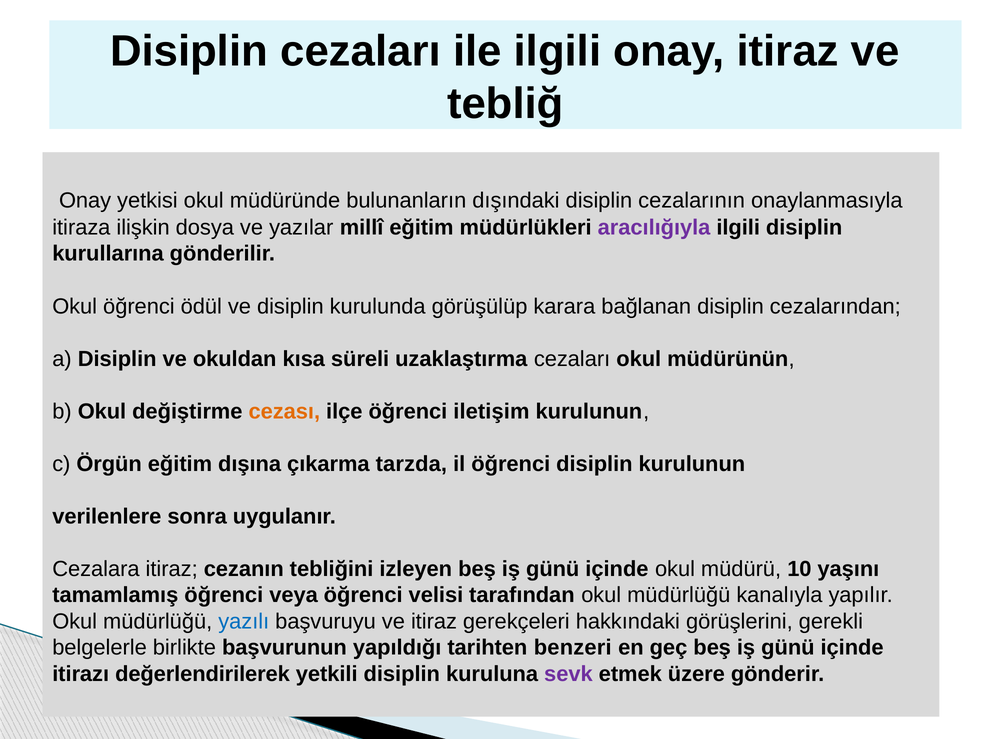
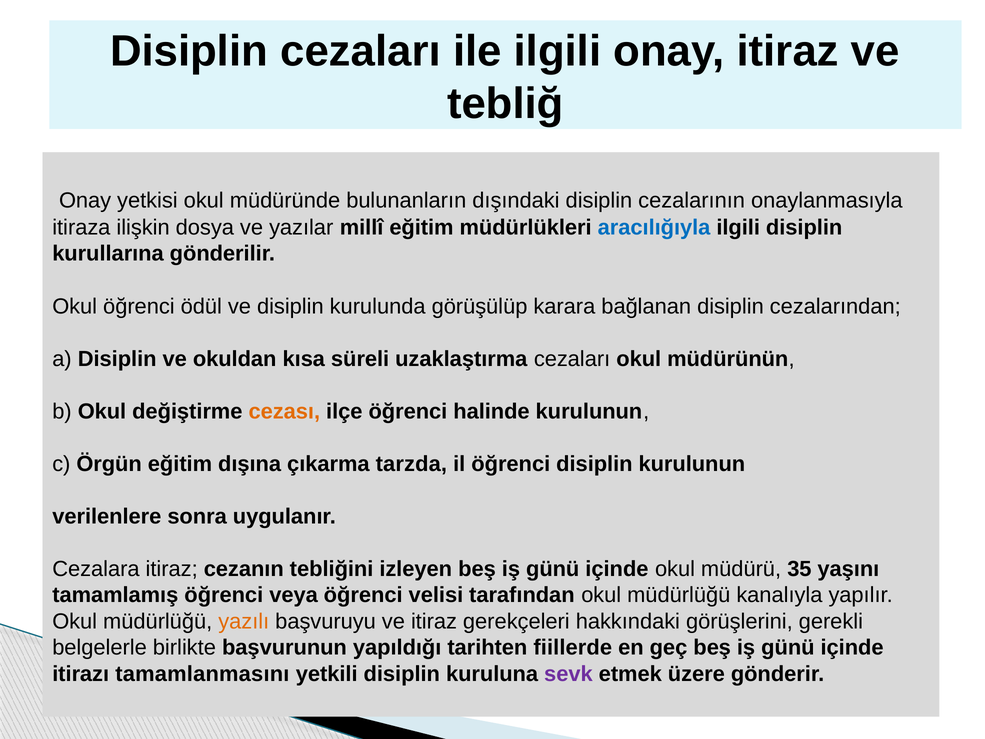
aracılığıyla colour: purple -> blue
iletişim: iletişim -> halinde
10: 10 -> 35
yazılı colour: blue -> orange
benzeri: benzeri -> fiillerde
değerlendirilerek: değerlendirilerek -> tamamlanmasını
